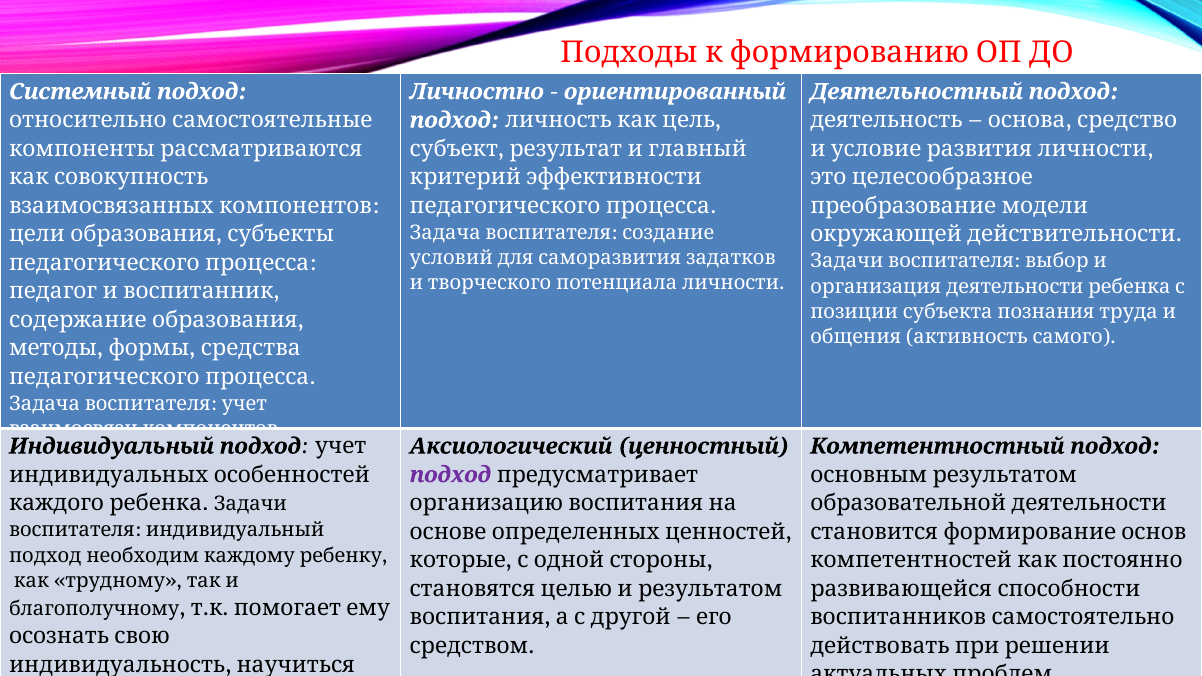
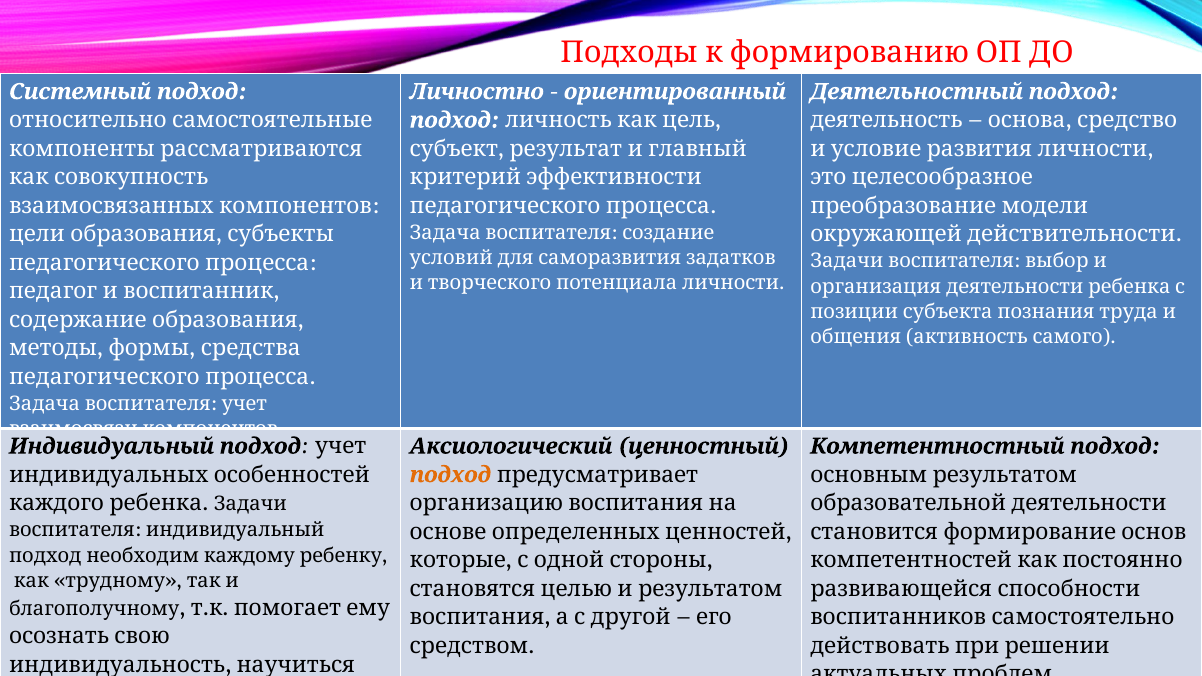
подход at (450, 475) colour: purple -> orange
